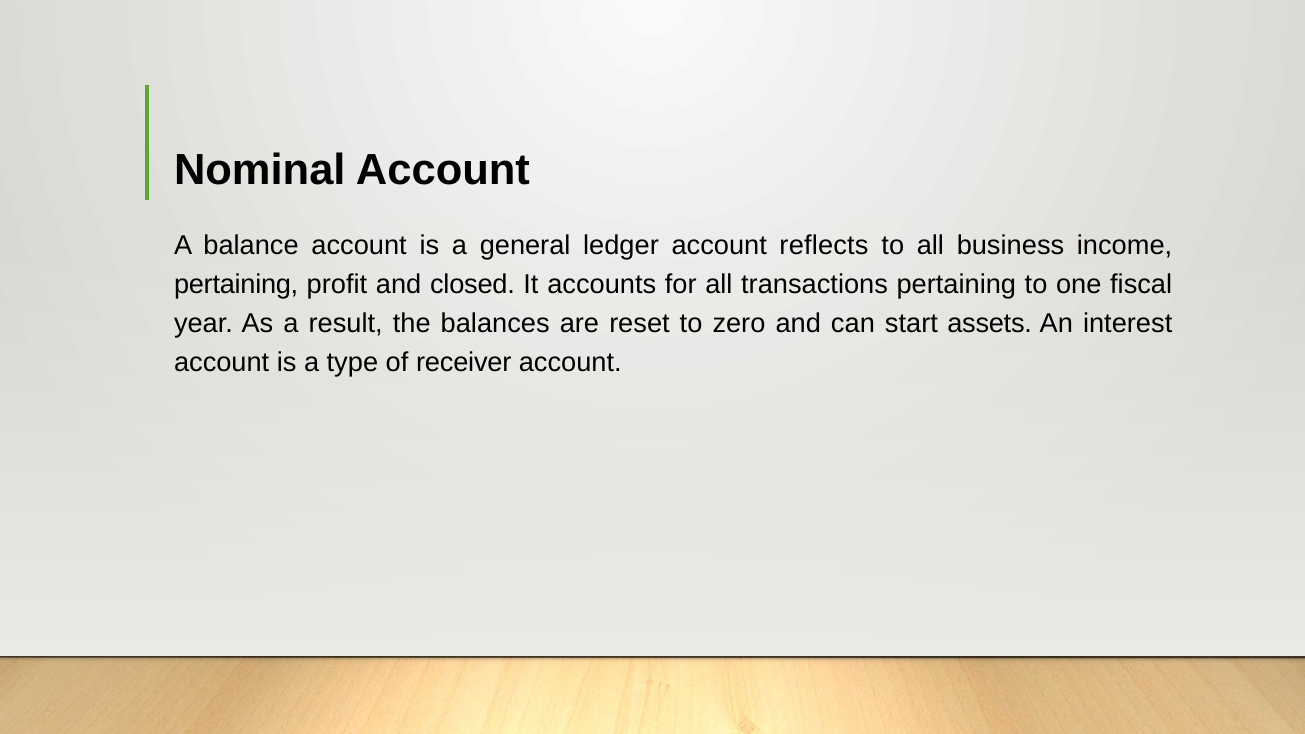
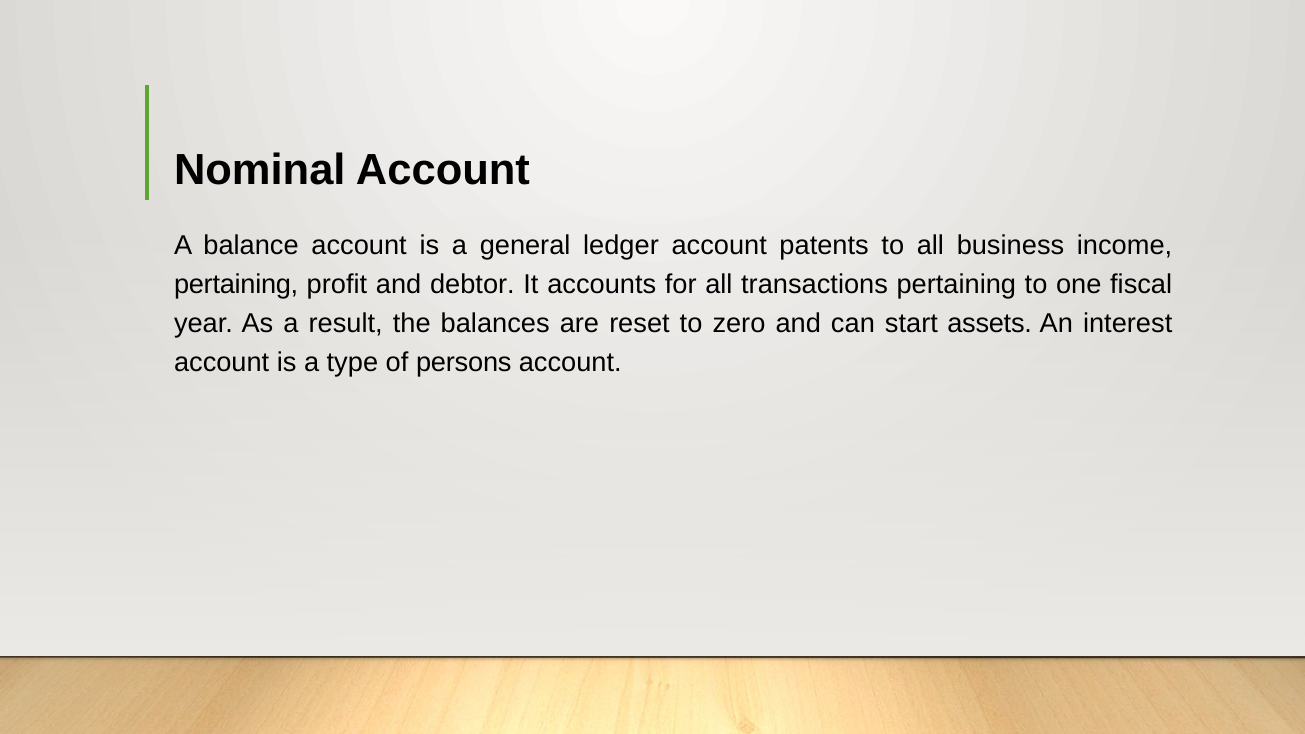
reflects: reflects -> patents
closed: closed -> debtor
receiver: receiver -> persons
